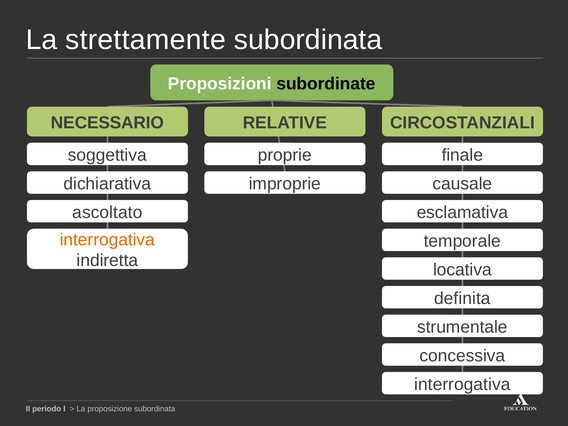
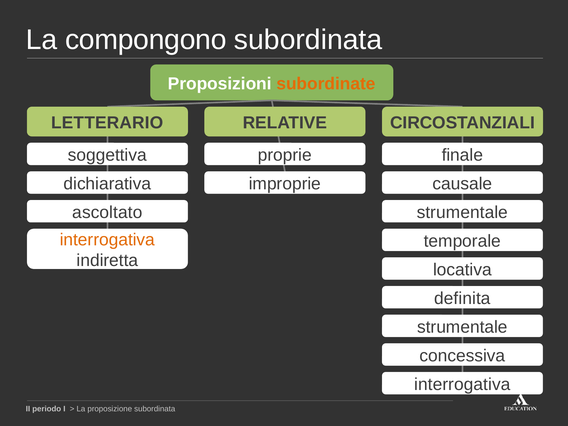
strettamente: strettamente -> compongono
subordinate colour: black -> orange
NECESSARIO: NECESSARIO -> LETTERARIO
esclamativa at (462, 212): esclamativa -> strumentale
